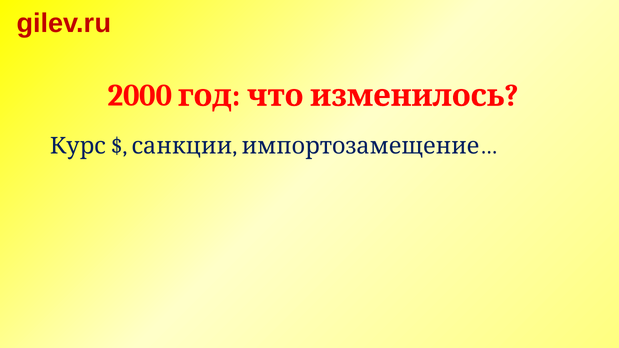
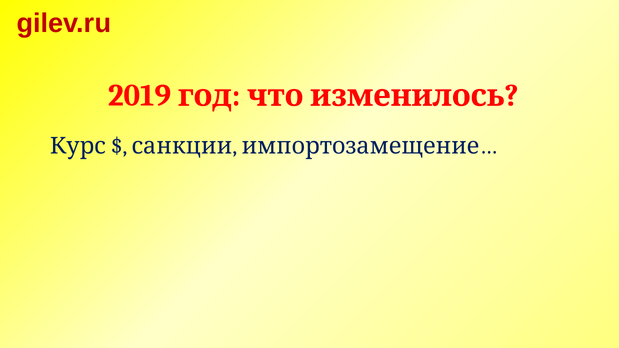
2000: 2000 -> 2019
